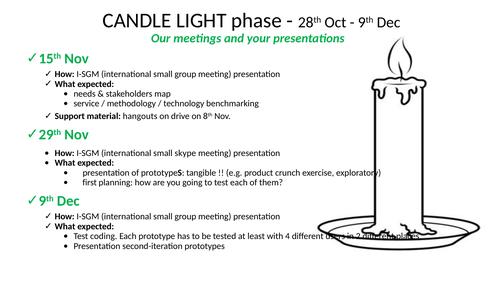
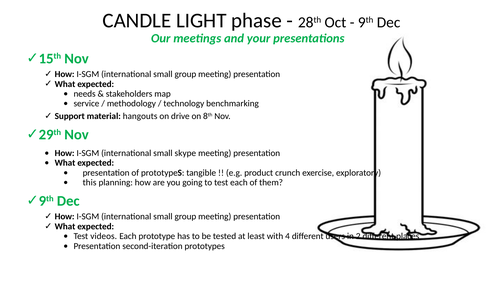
first: first -> this
coding: coding -> videos
